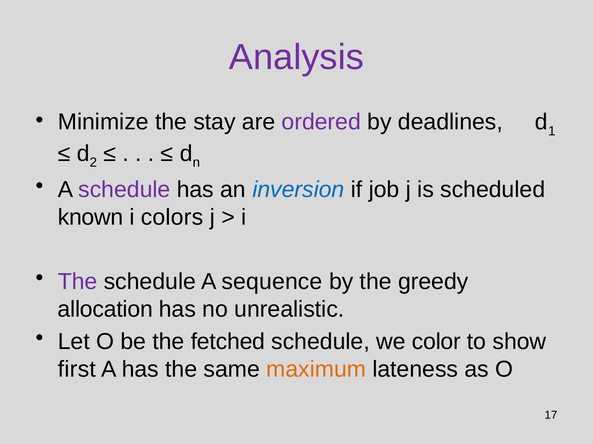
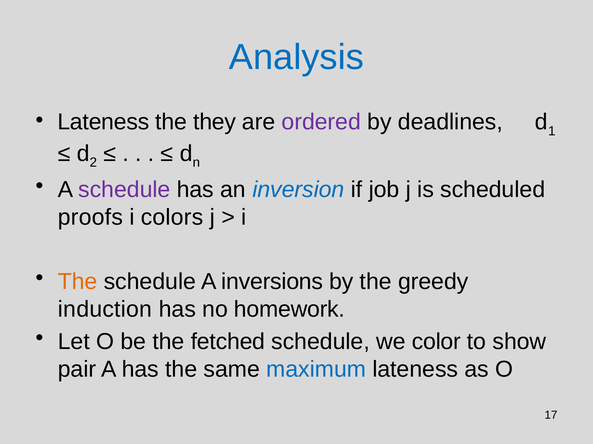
Analysis colour: purple -> blue
Minimize at (103, 122): Minimize -> Lateness
stay: stay -> they
known: known -> proofs
The at (78, 282) colour: purple -> orange
sequence: sequence -> inversions
allocation: allocation -> induction
unrealistic: unrealistic -> homework
first: first -> pair
maximum colour: orange -> blue
